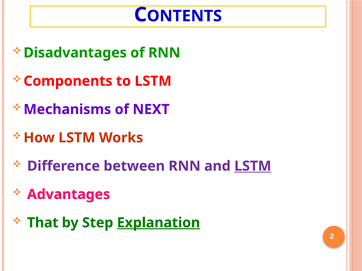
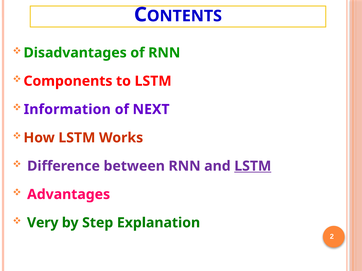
Mechanisms: Mechanisms -> Information
That: That -> Very
Explanation underline: present -> none
